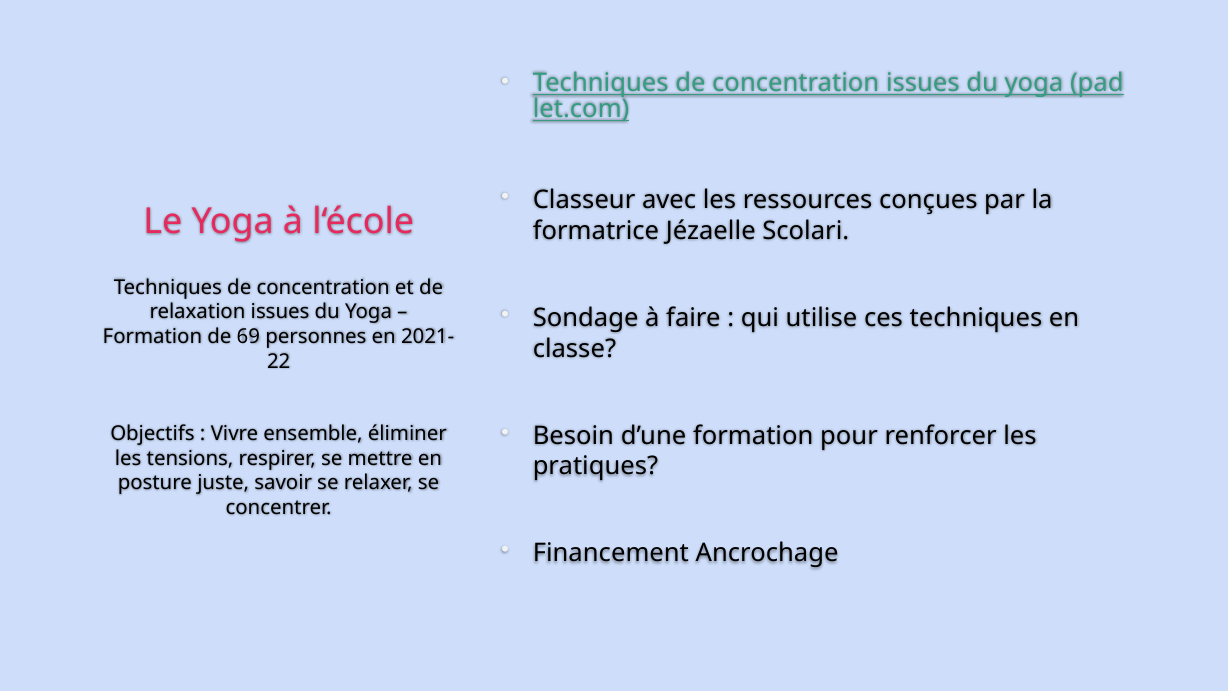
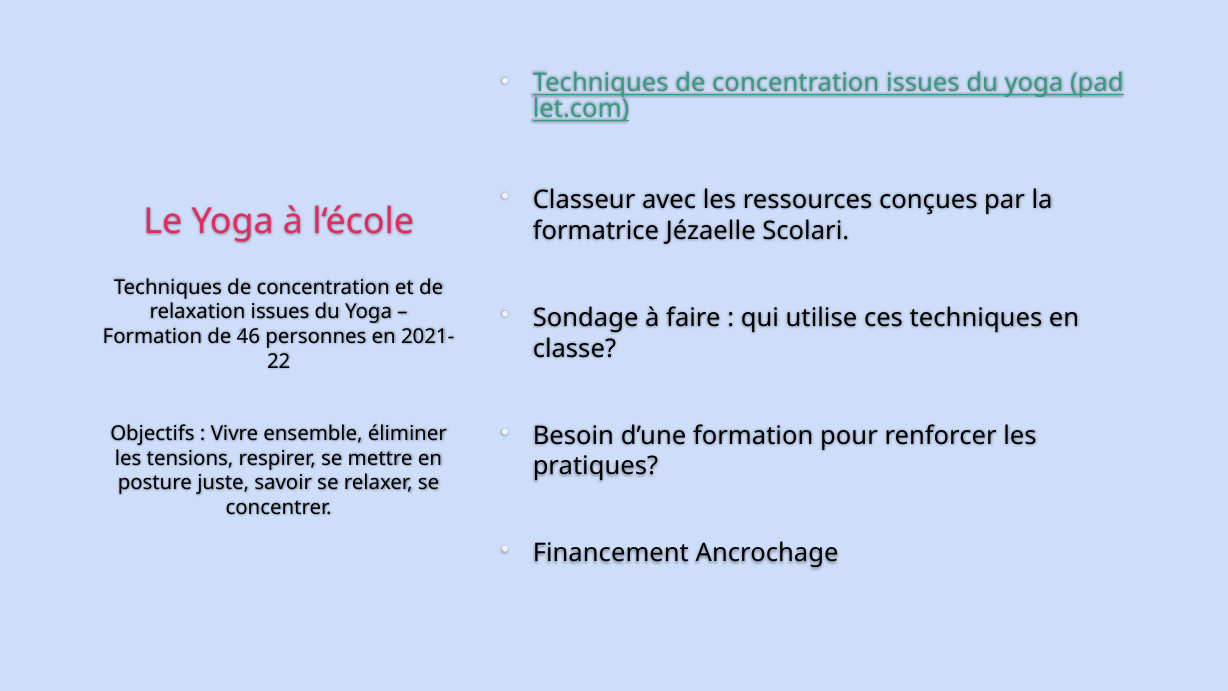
69: 69 -> 46
